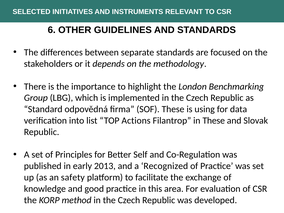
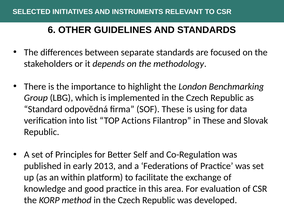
Recognized: Recognized -> Federations
safety: safety -> within
